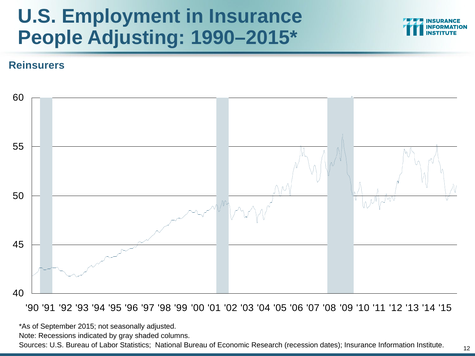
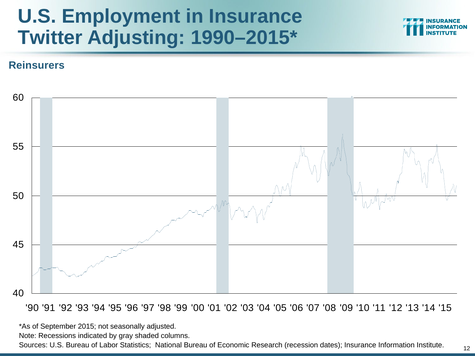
People: People -> Twitter
